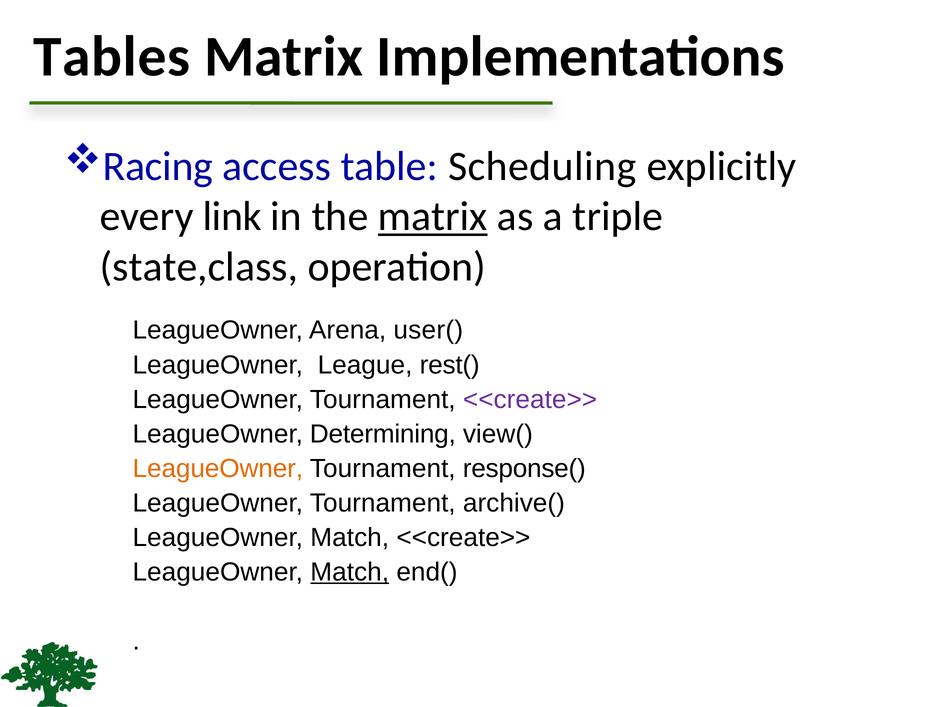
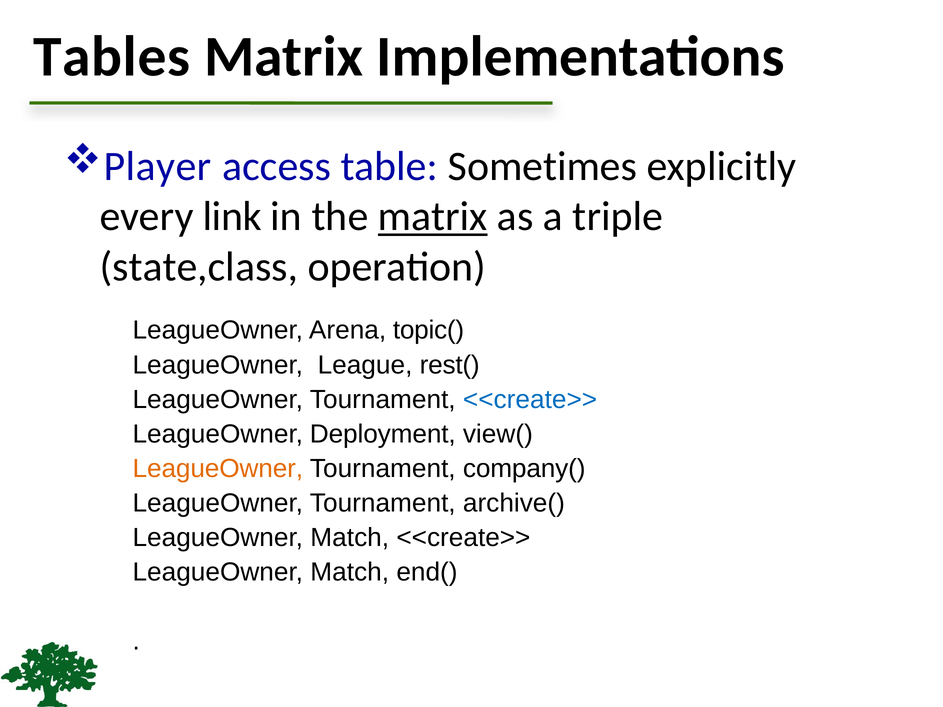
Racing: Racing -> Player
Scheduling: Scheduling -> Sometimes
user(: user( -> topic(
<<create>> at (530, 400) colour: purple -> blue
Determining: Determining -> Deployment
response(: response( -> company(
Match at (350, 572) underline: present -> none
